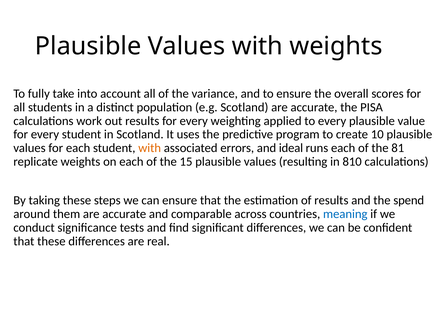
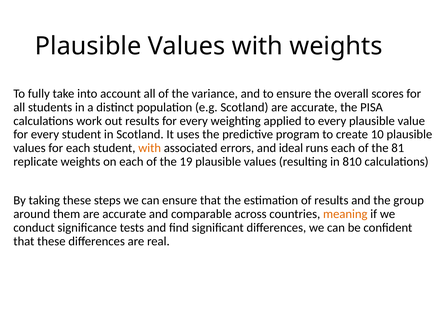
15: 15 -> 19
spend: spend -> group
meaning colour: blue -> orange
